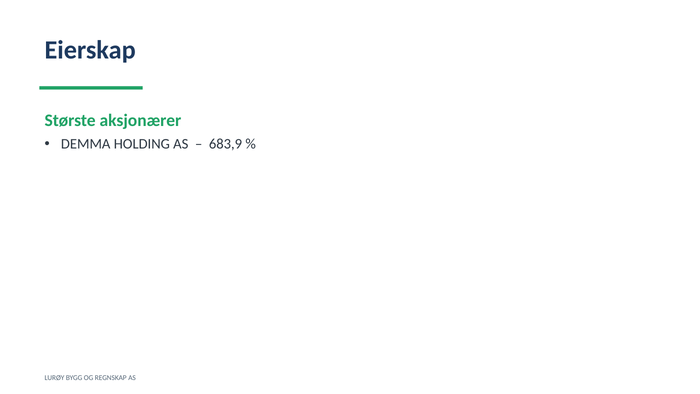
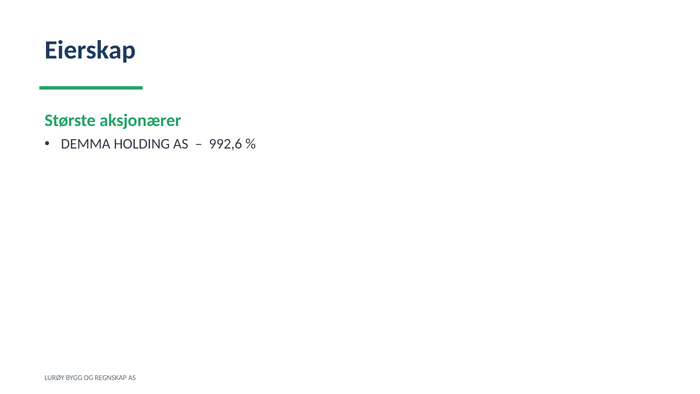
683,9: 683,9 -> 992,6
